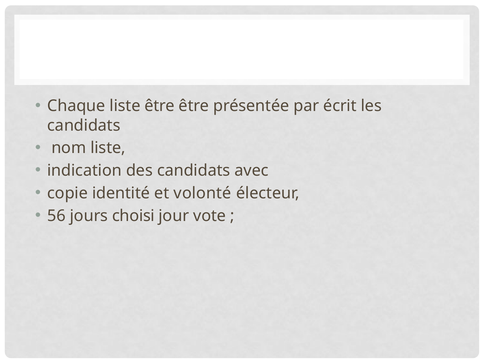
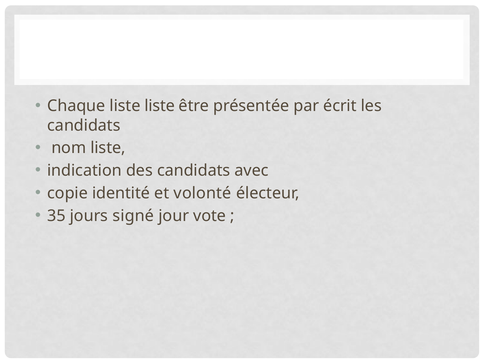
liste être: être -> liste
56: 56 -> 35
choisi: choisi -> signé
